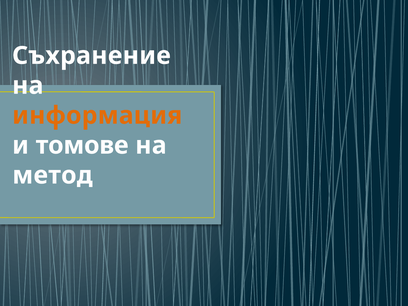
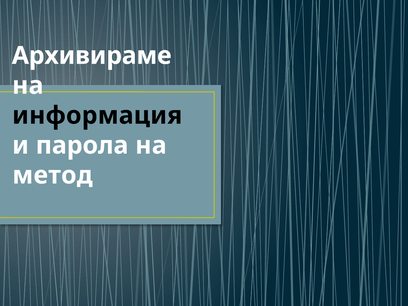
Съхранение: Съхранение -> Архивираме
информация colour: orange -> black
томове: томове -> парола
